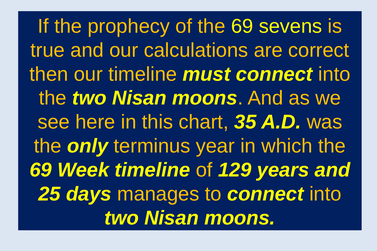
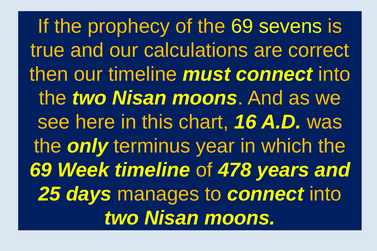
35: 35 -> 16
129: 129 -> 478
